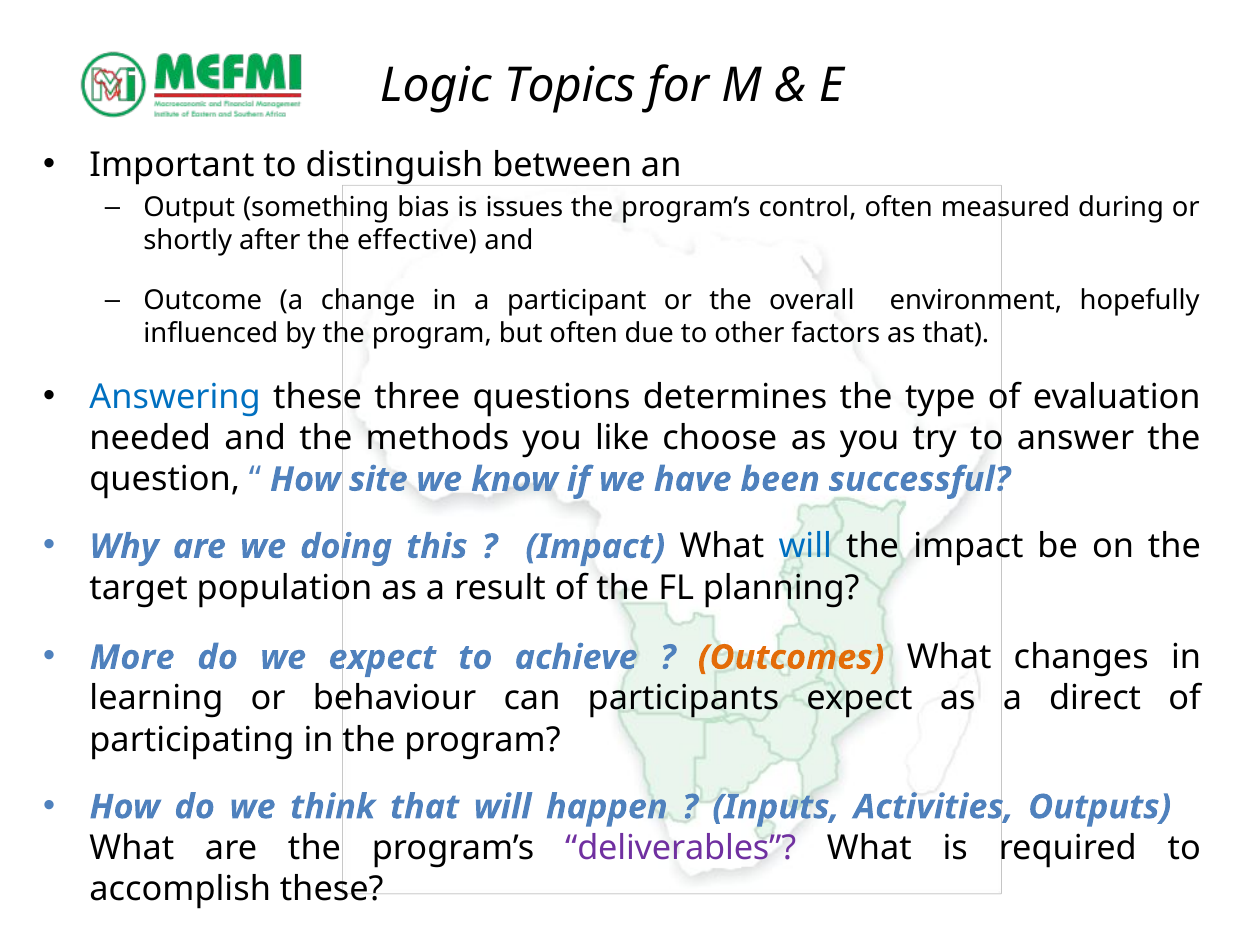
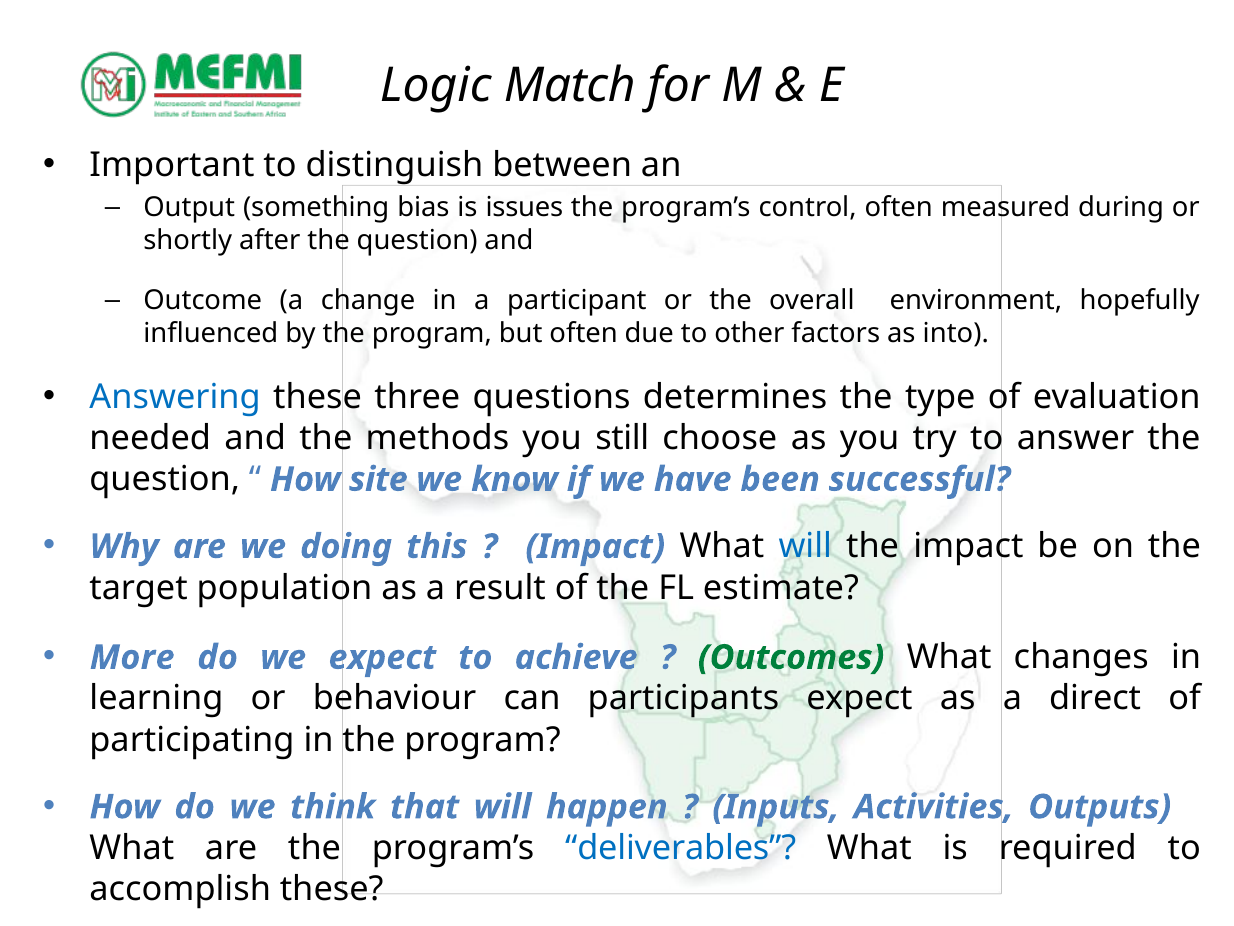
Topics: Topics -> Match
after the effective: effective -> question
as that: that -> into
like: like -> still
planning: planning -> estimate
Outcomes colour: orange -> green
deliverables colour: purple -> blue
